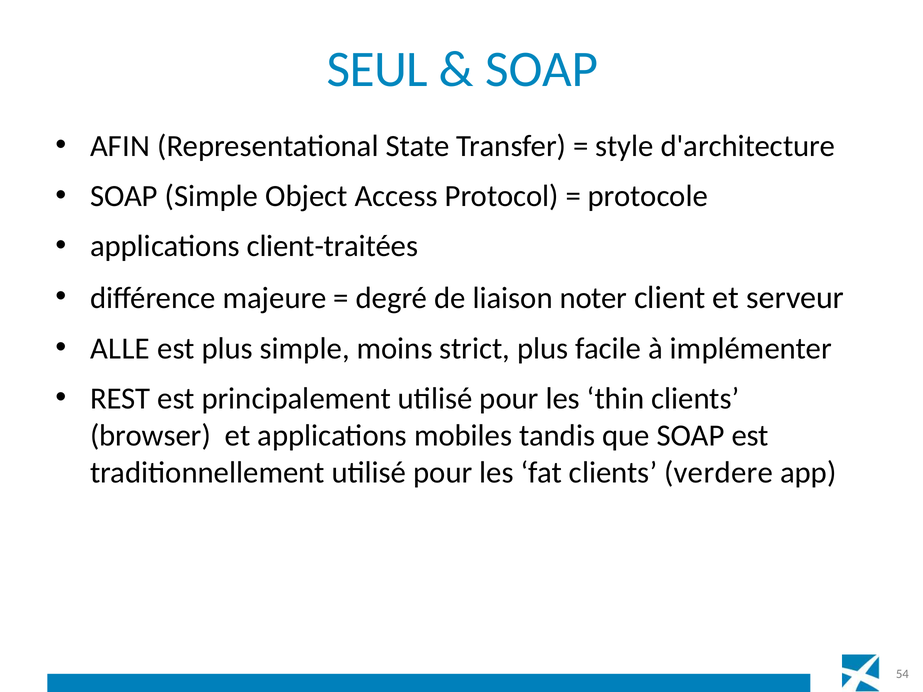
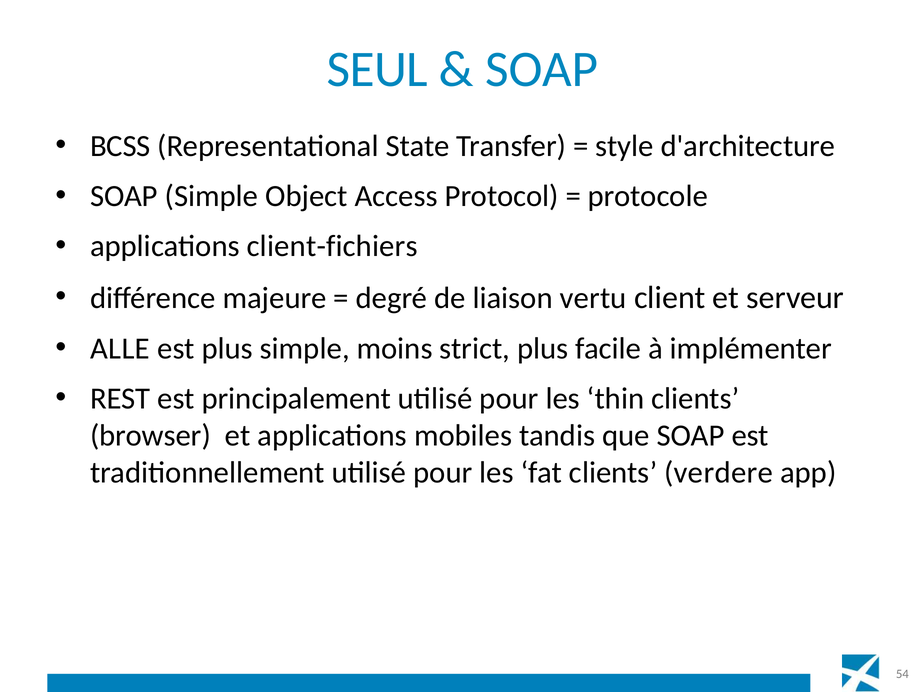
AFIN: AFIN -> BCSS
client-traitées: client-traitées -> client-fichiers
noter: noter -> vertu
